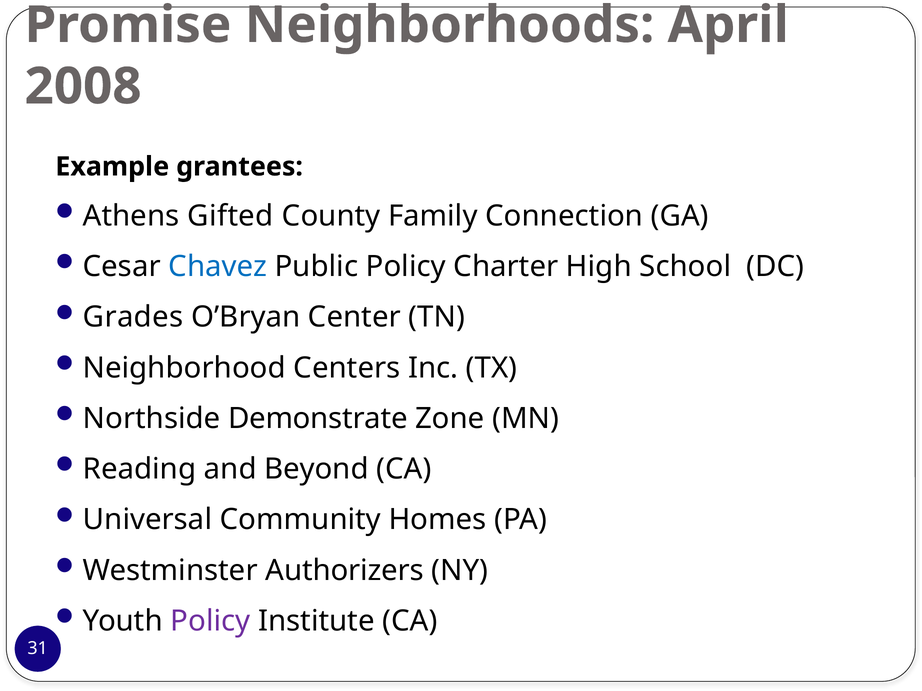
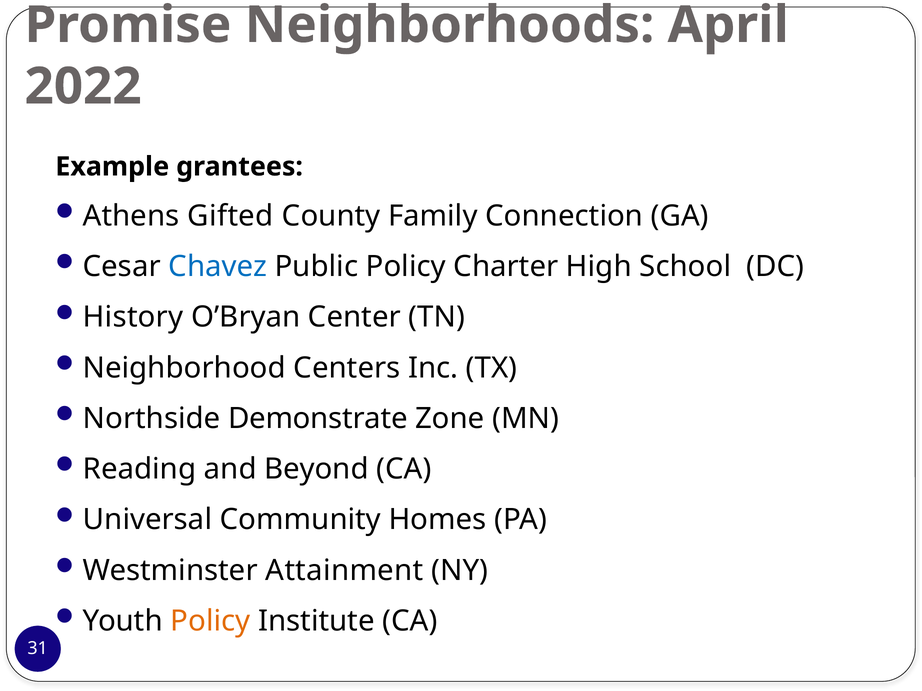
2008: 2008 -> 2022
Grades: Grades -> History
Authorizers: Authorizers -> Attainment
Policy at (210, 621) colour: purple -> orange
